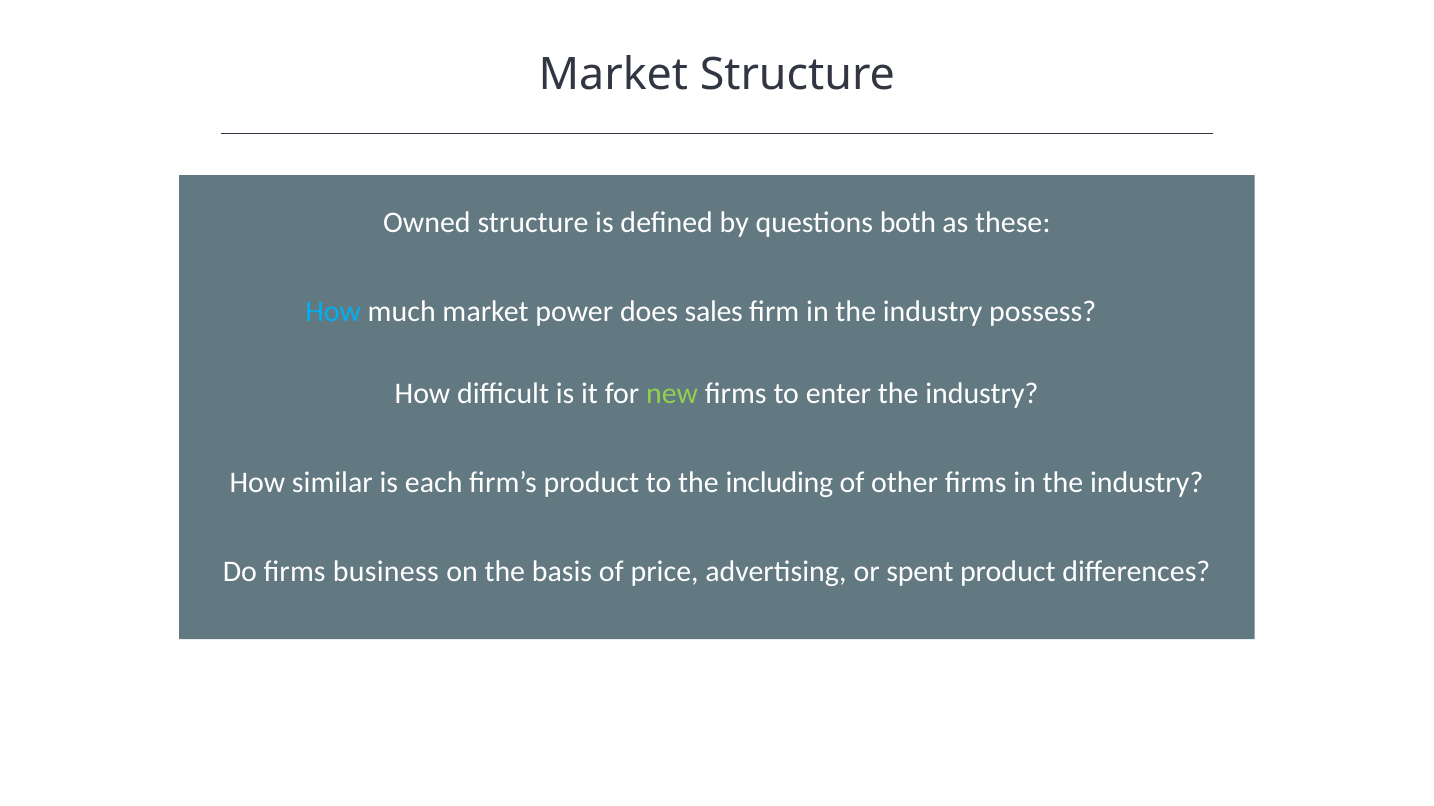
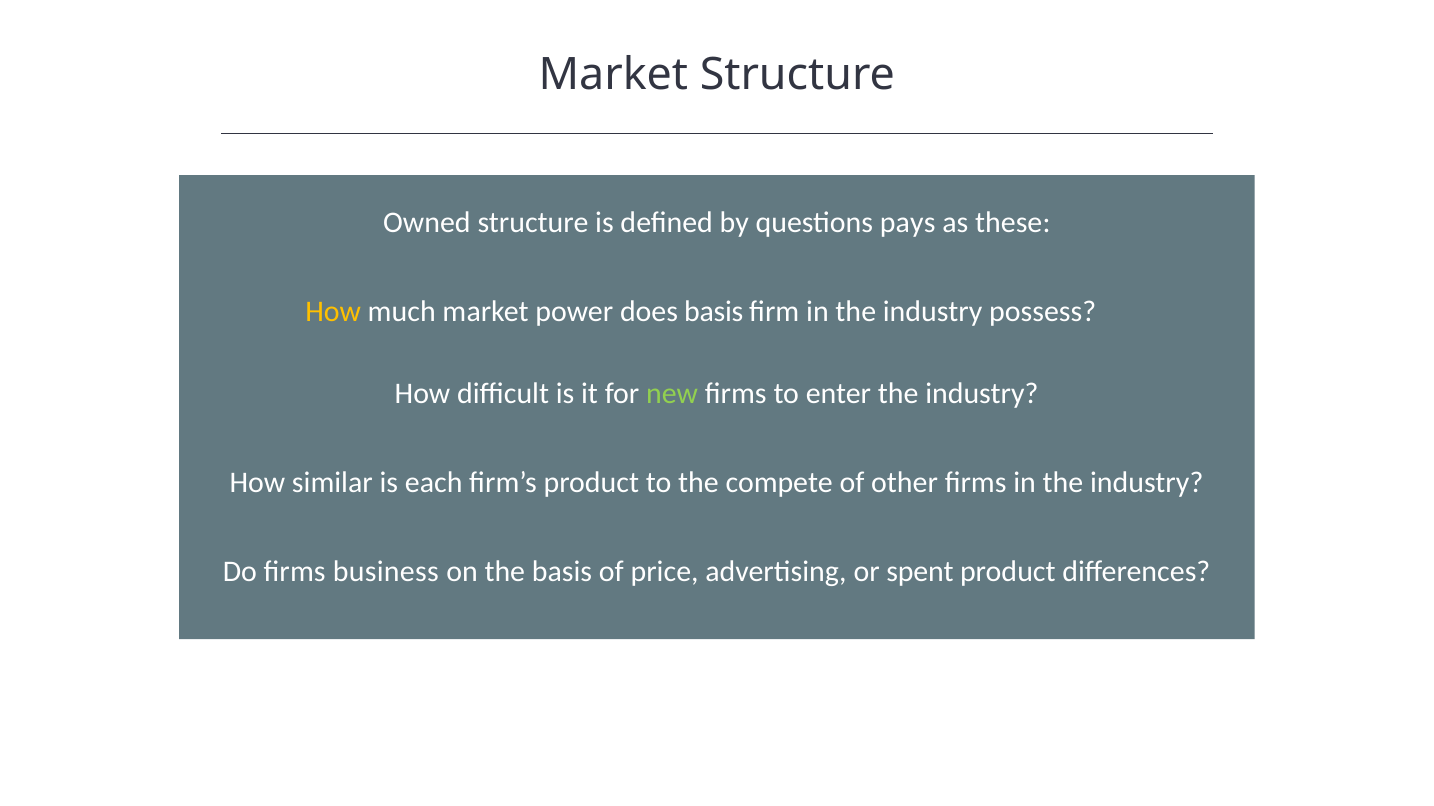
both: both -> pays
How at (333, 312) colour: light blue -> yellow
does sales: sales -> basis
including: including -> compete
